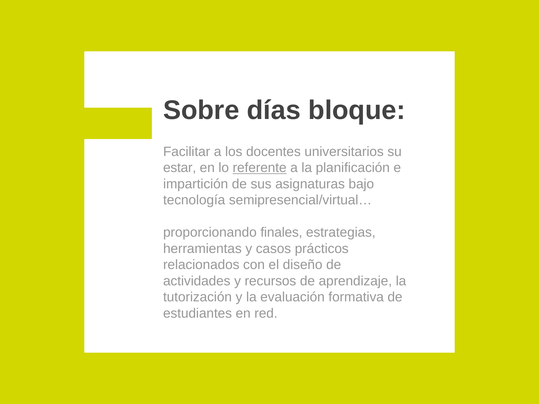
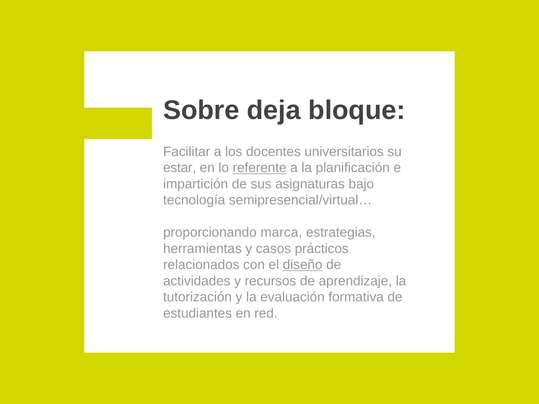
días: días -> deja
finales: finales -> marca
diseño underline: none -> present
